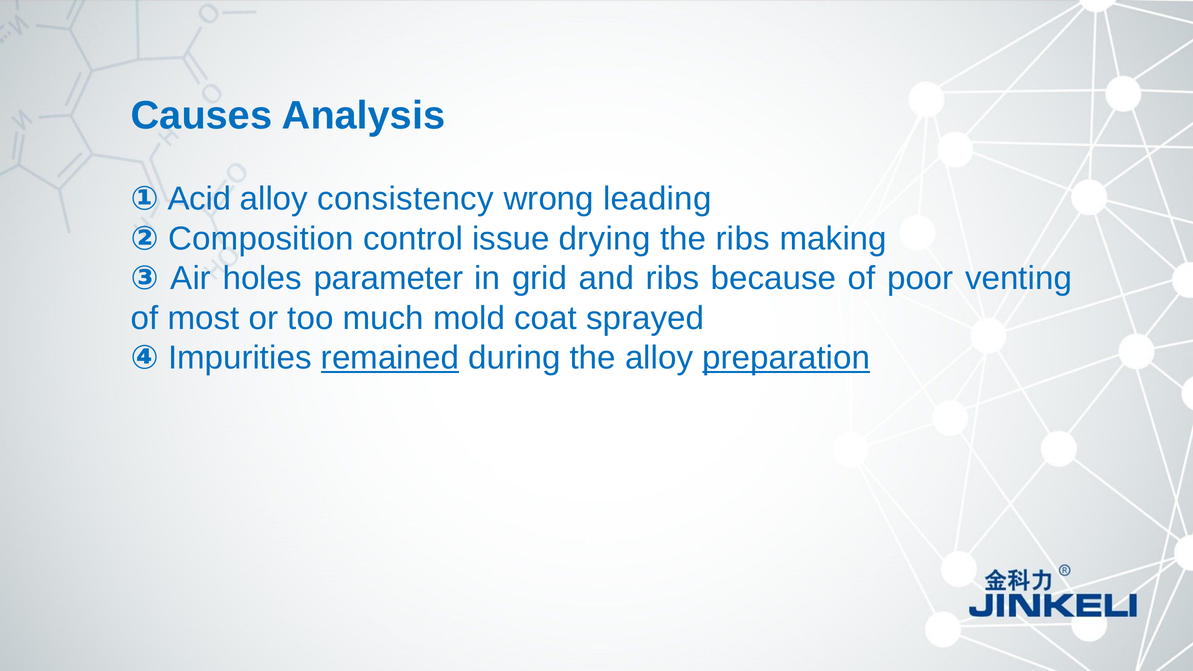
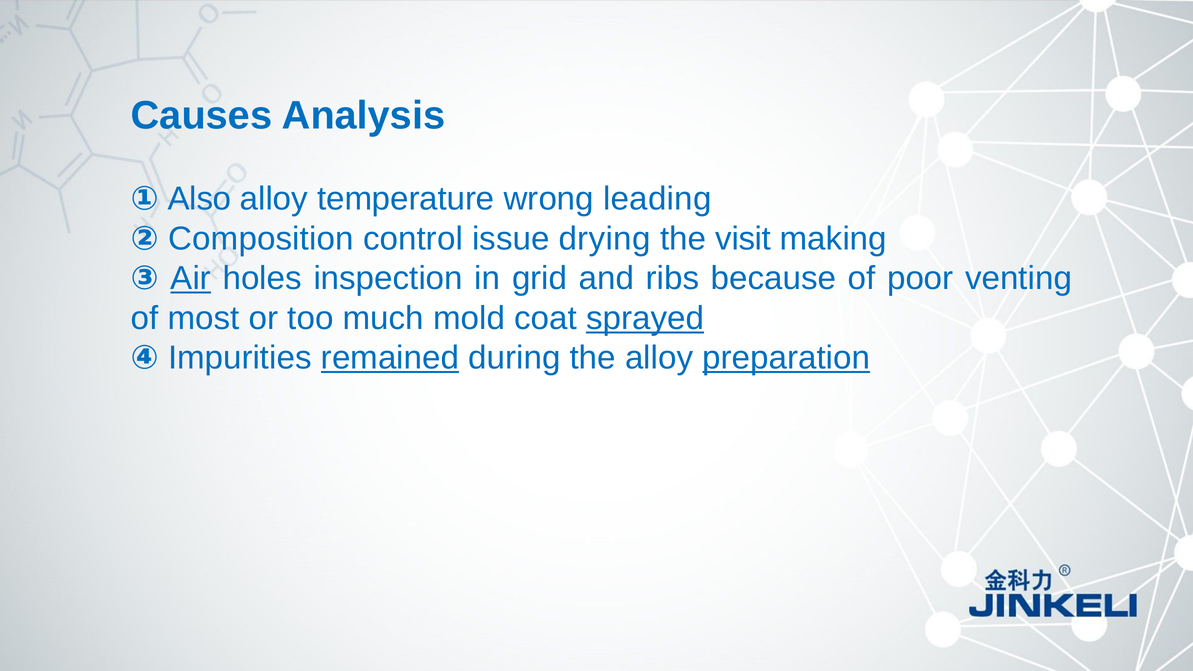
Acid: Acid -> Also
consistency: consistency -> temperature
the ribs: ribs -> visit
Air underline: none -> present
parameter: parameter -> inspection
sprayed underline: none -> present
